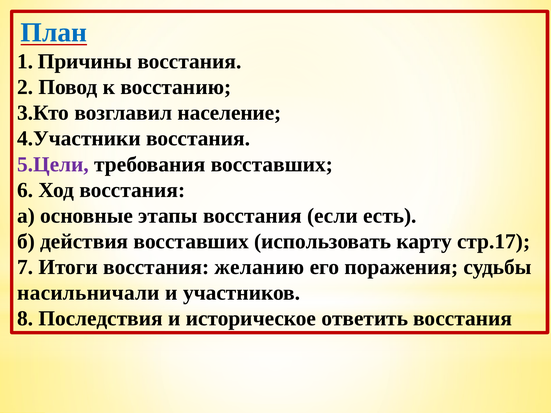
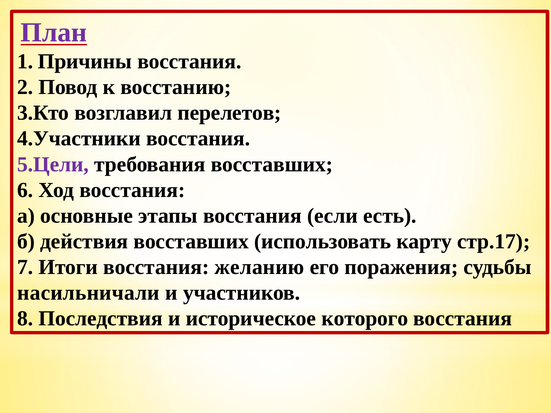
План colour: blue -> purple
население: население -> перелетов
ответить: ответить -> которого
